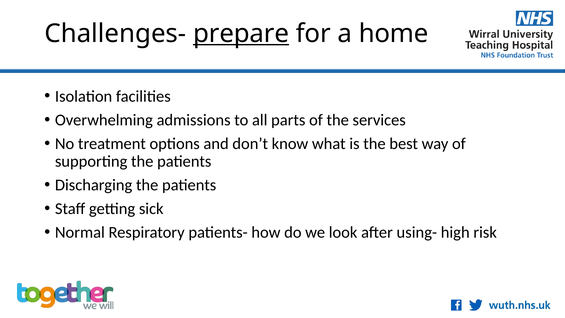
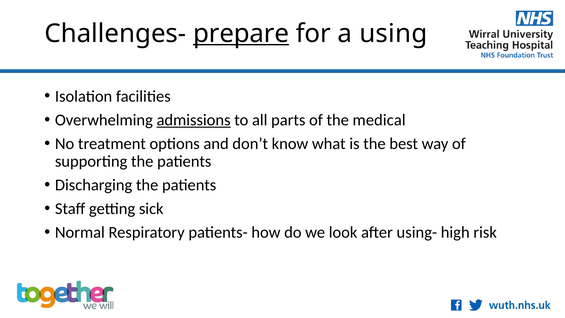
home: home -> using
admissions underline: none -> present
services: services -> medical
